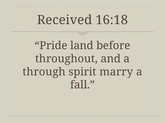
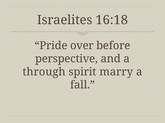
Received: Received -> Israelites
land: land -> over
throughout: throughout -> perspective
